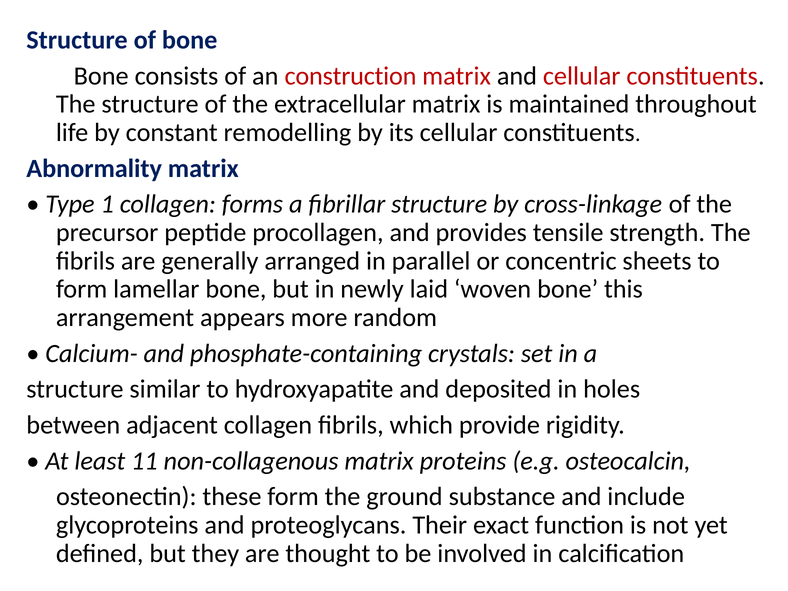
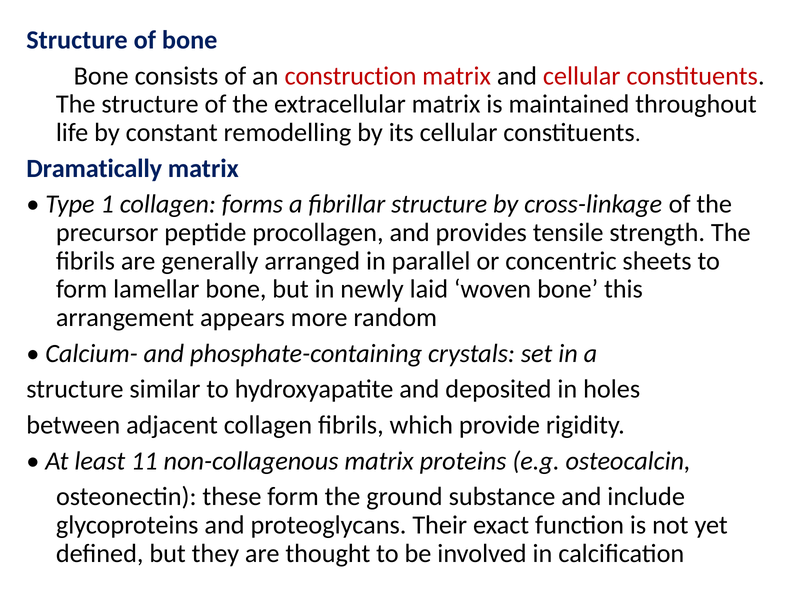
Abnormality: Abnormality -> Dramatically
